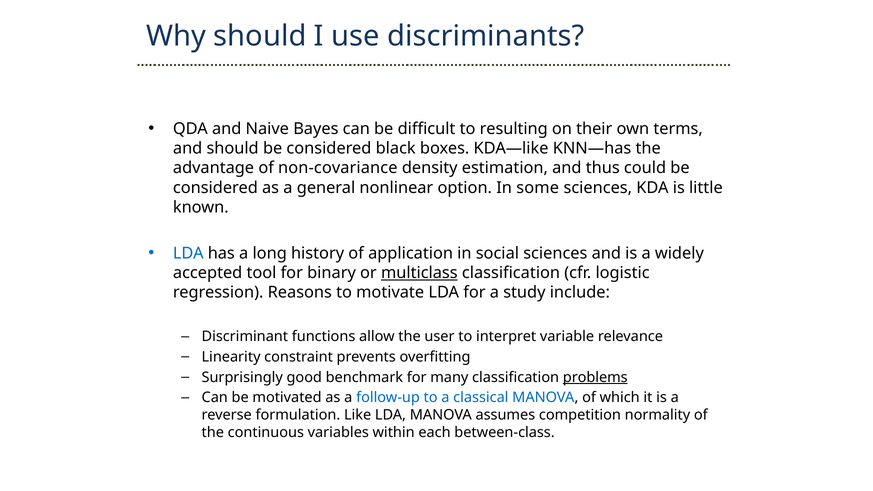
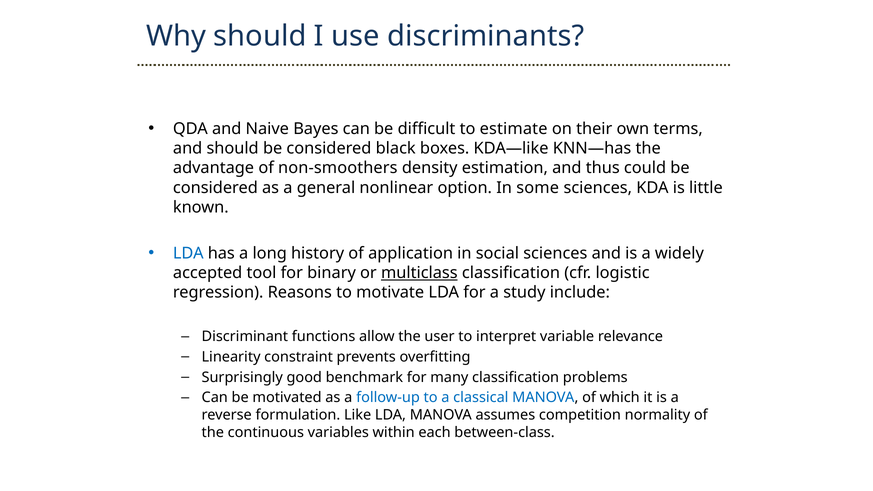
resulting: resulting -> estimate
non-covariance: non-covariance -> non-smoothers
problems underline: present -> none
